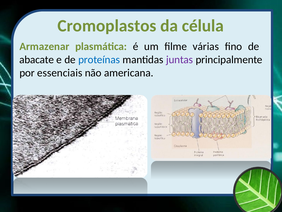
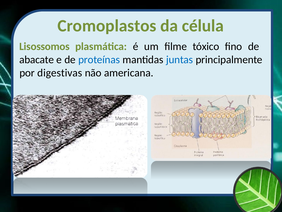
Armazenar: Armazenar -> Lisossomos
várias: várias -> tóxico
juntas colour: purple -> blue
essenciais: essenciais -> digestivas
